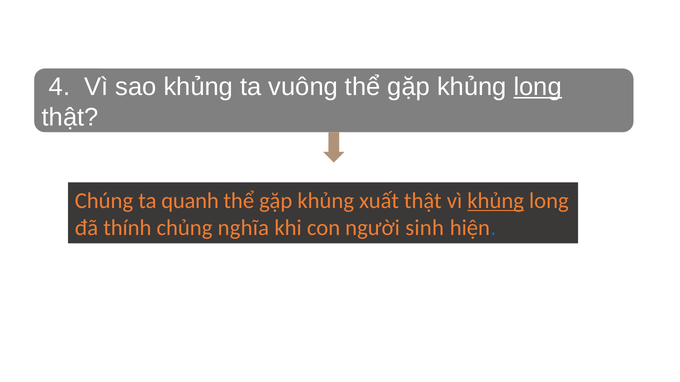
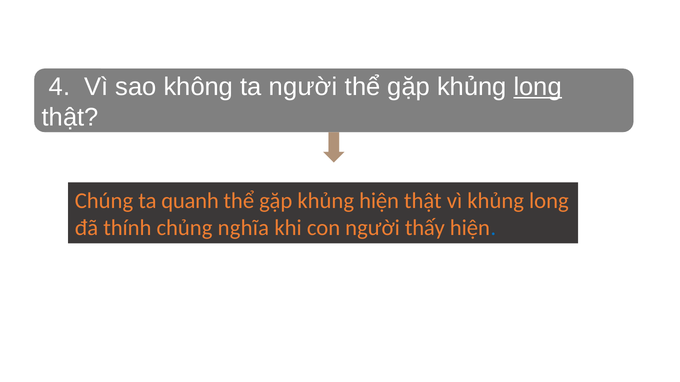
sao khủng: khủng -> không
ta vuông: vuông -> người
khủng xuất: xuất -> hiện
khủng at (496, 201) underline: present -> none
sinh: sinh -> thấy
